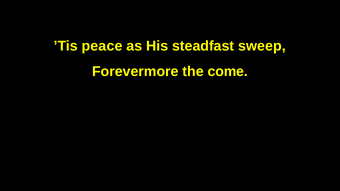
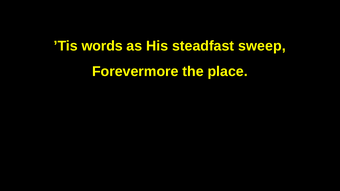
peace: peace -> words
come: come -> place
